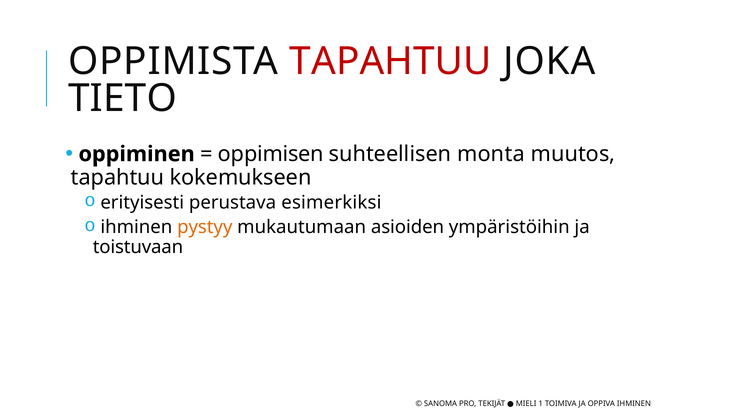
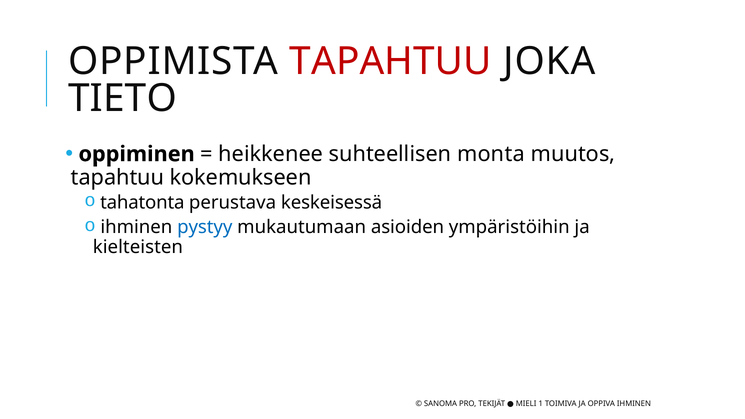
oppimisen: oppimisen -> heikkenee
erityisesti: erityisesti -> tahatonta
esimerkiksi: esimerkiksi -> keskeisessä
pystyy colour: orange -> blue
toistuvaan: toistuvaan -> kielteisten
